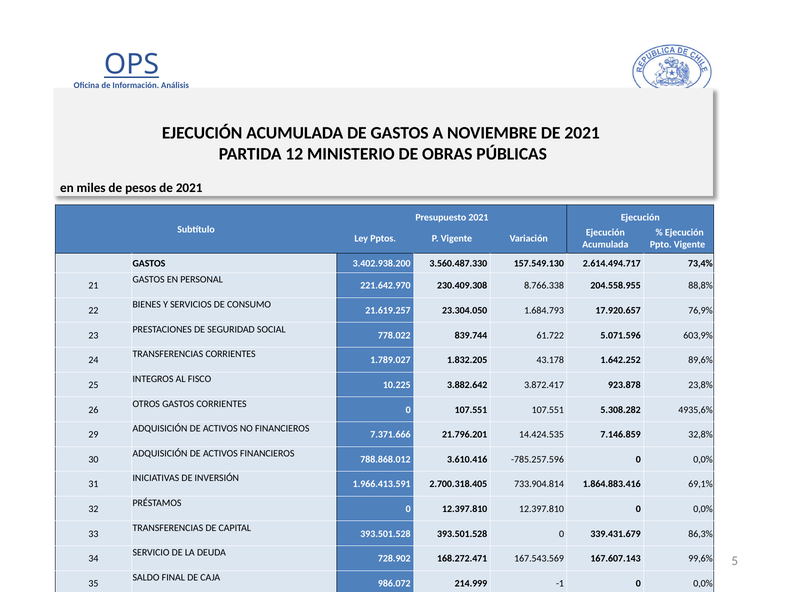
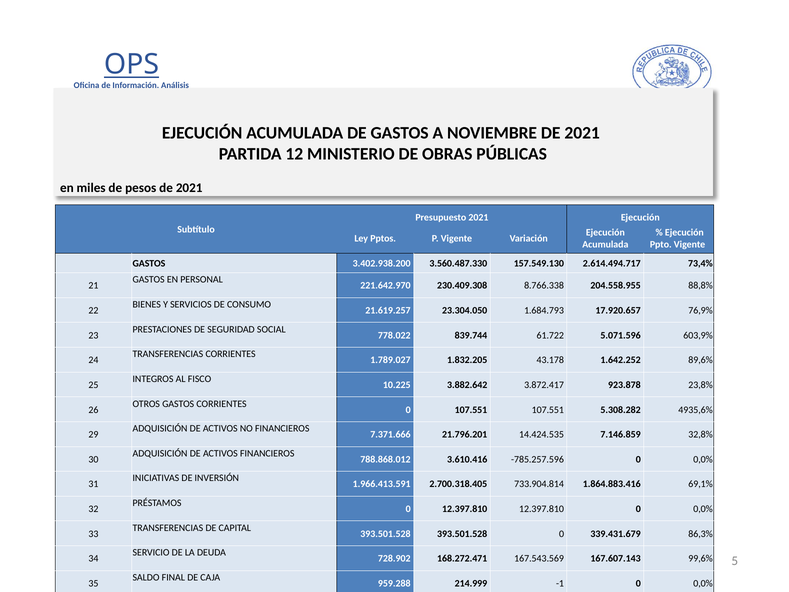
986.072: 986.072 -> 959.288
